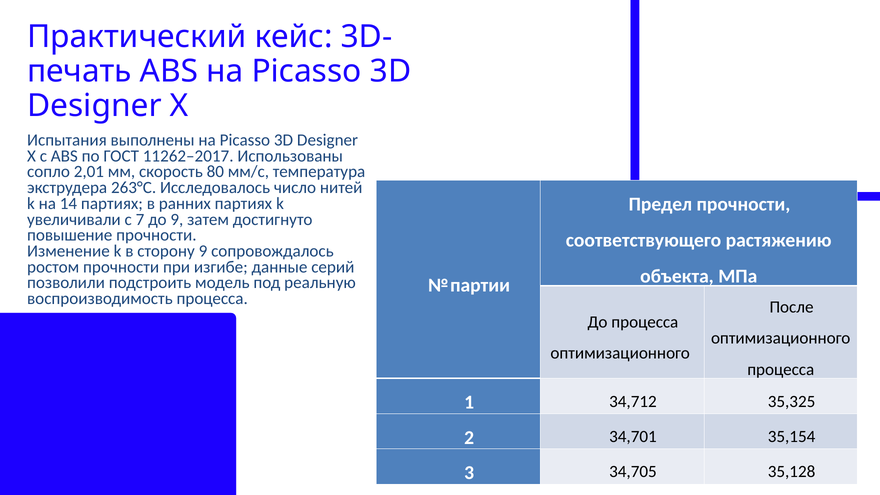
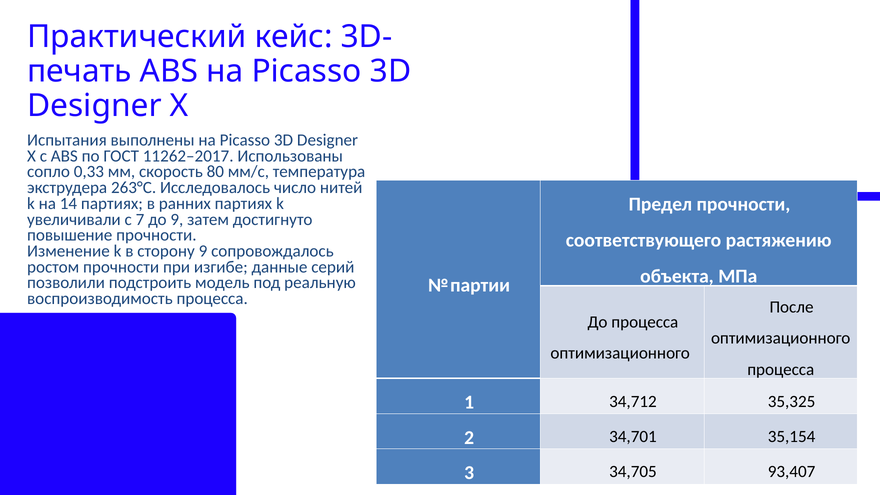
2,01: 2,01 -> 0,33
35,128: 35,128 -> 93,407
